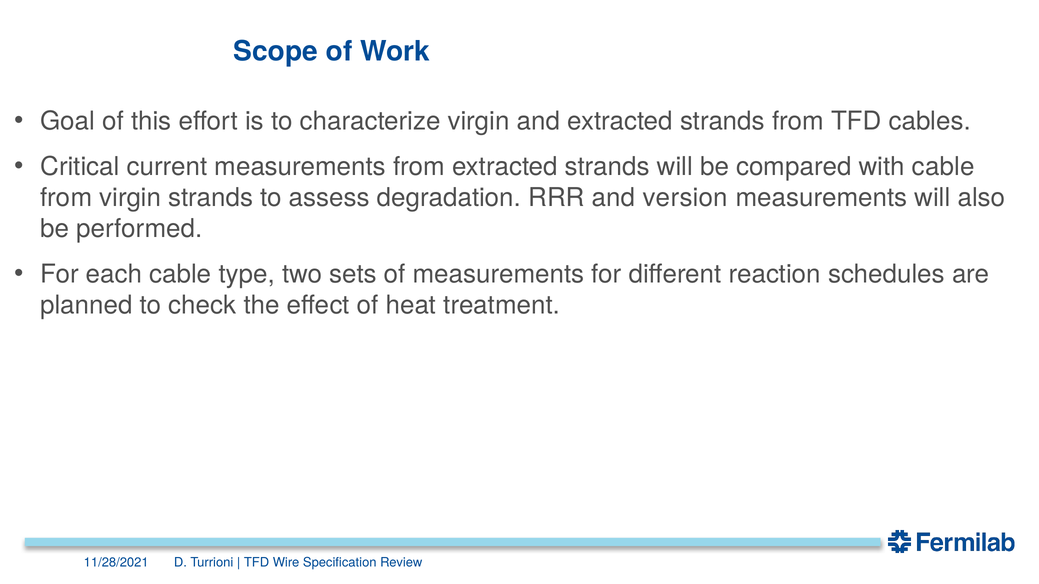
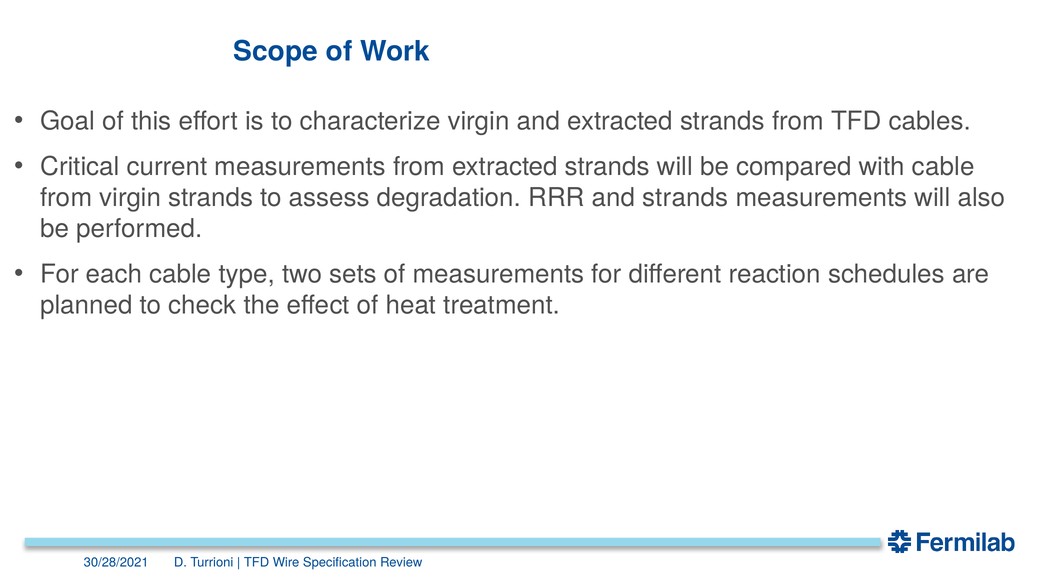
and version: version -> strands
11/28/2021: 11/28/2021 -> 30/28/2021
